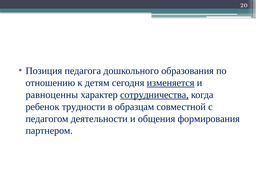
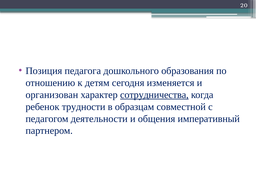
изменяется underline: present -> none
равноценны: равноценны -> организован
формирования: формирования -> императивный
